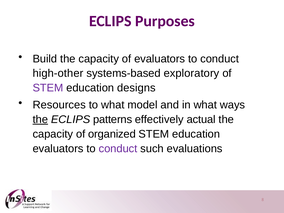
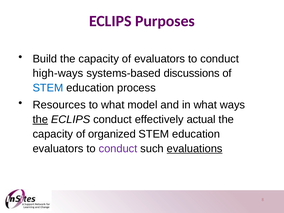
high-other: high-other -> high-ways
exploratory: exploratory -> discussions
STEM at (48, 88) colour: purple -> blue
designs: designs -> process
ECLIPS patterns: patterns -> conduct
evaluations underline: none -> present
